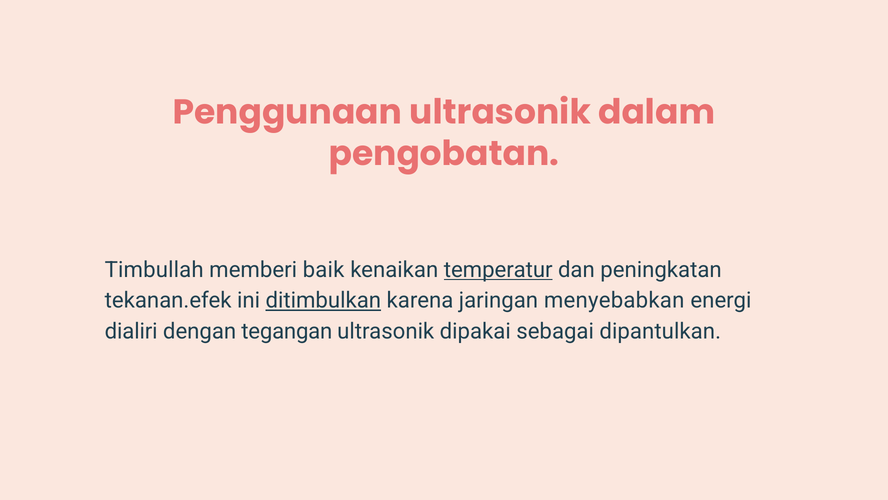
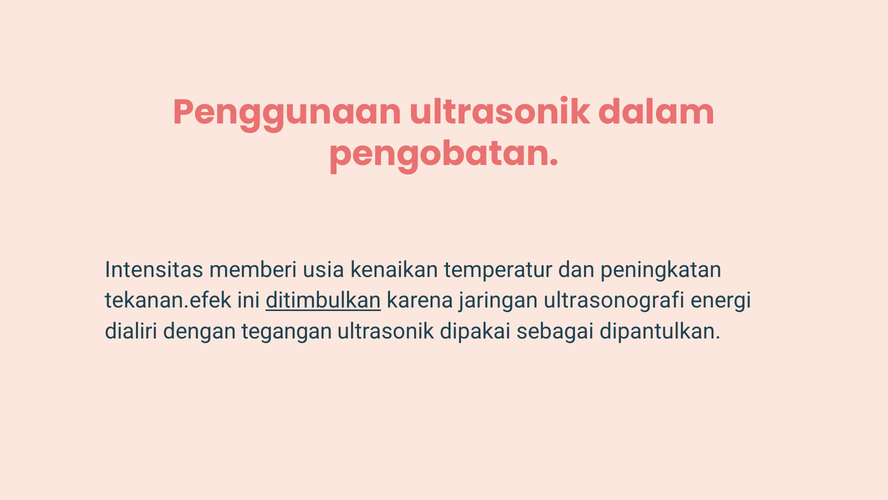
Timbullah: Timbullah -> Intensitas
baik: baik -> usia
temperatur underline: present -> none
menyebabkan: menyebabkan -> ultrasonografi
